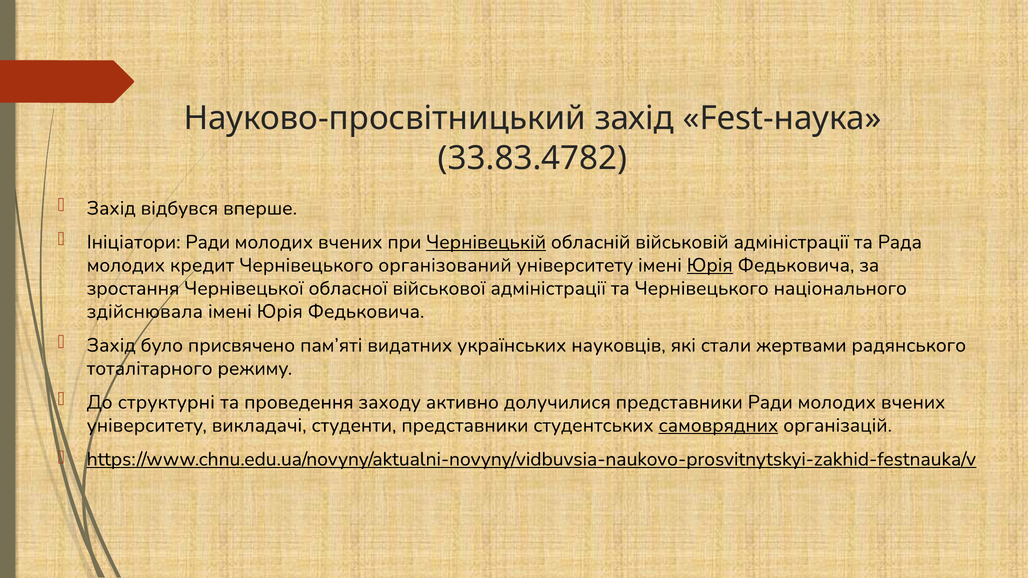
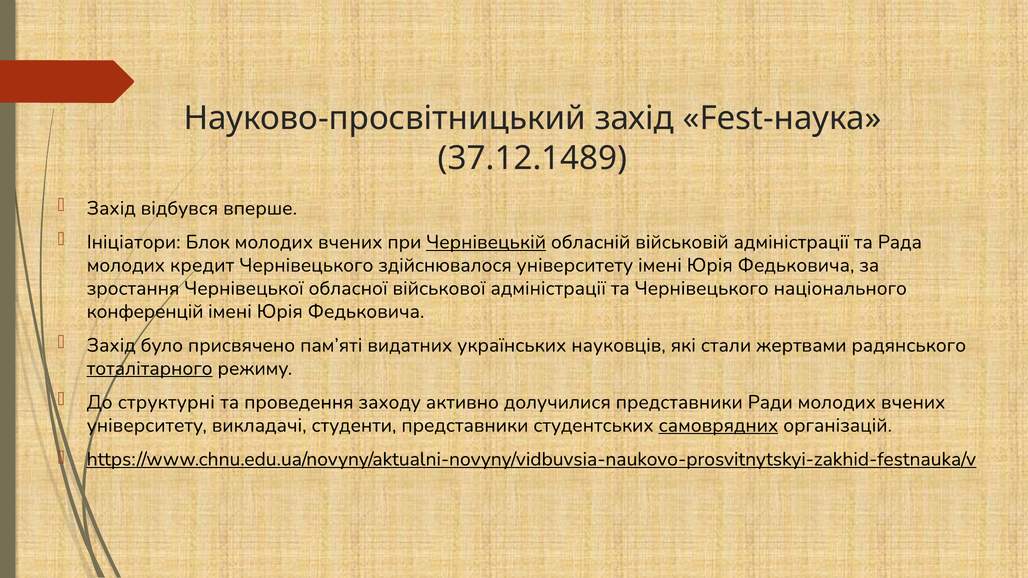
33.83.4782: 33.83.4782 -> 37.12.1489
Ініціатори Ради: Ради -> Блок
організований: організований -> здійснювалося
Юрія at (710, 265) underline: present -> none
здійснювала: здійснювала -> конференцій
тоталітарного underline: none -> present
